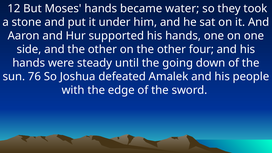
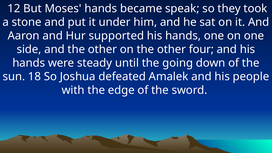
water: water -> speak
76: 76 -> 18
